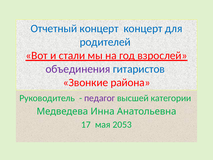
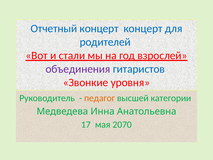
района: района -> уровня
педагог colour: purple -> orange
2053: 2053 -> 2070
